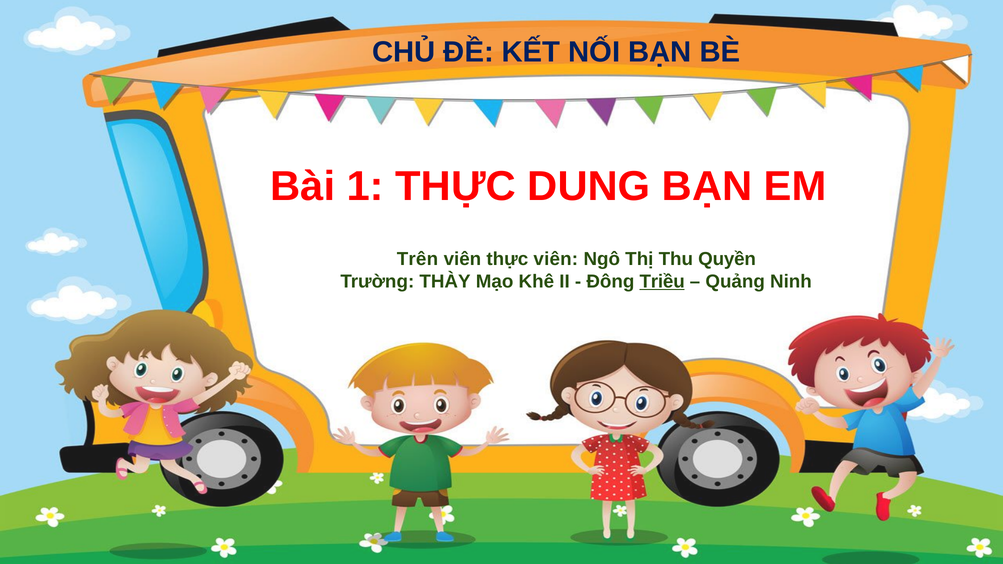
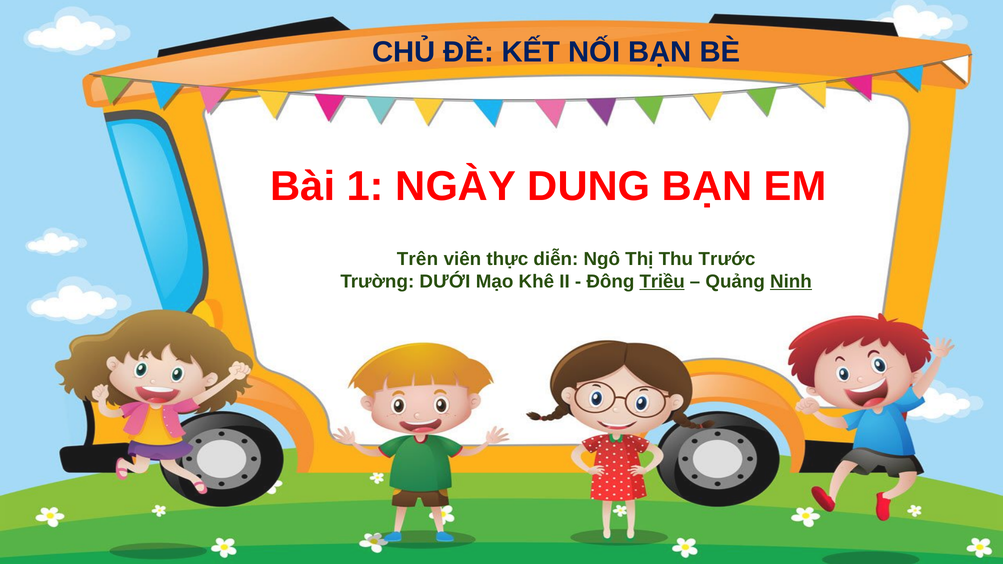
1 THỰC: THỰC -> NGÀY
thực viên: viên -> diễn
Quyền: Quyền -> Trước
THÀY: THÀY -> DƯỚI
Ninh underline: none -> present
